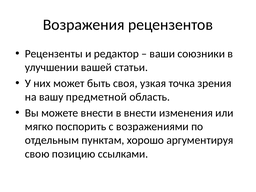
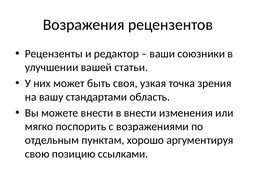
предметной: предметной -> стандартами
